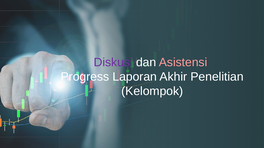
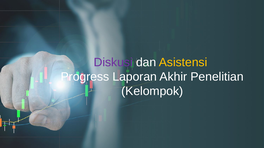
Asistensi colour: pink -> yellow
